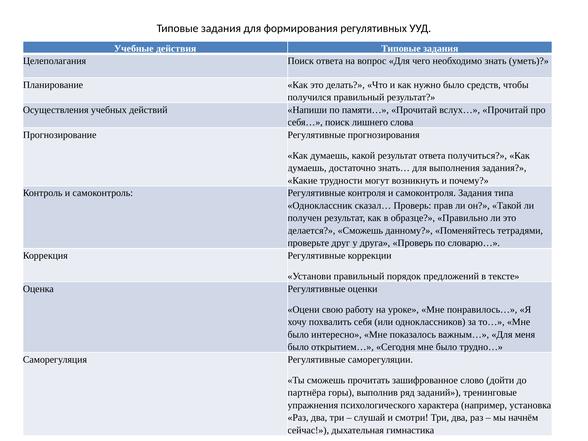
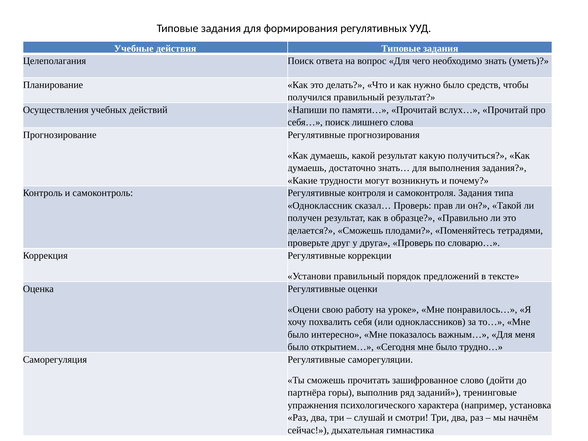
результат ответа: ответа -> какую
данному: данному -> плодами
